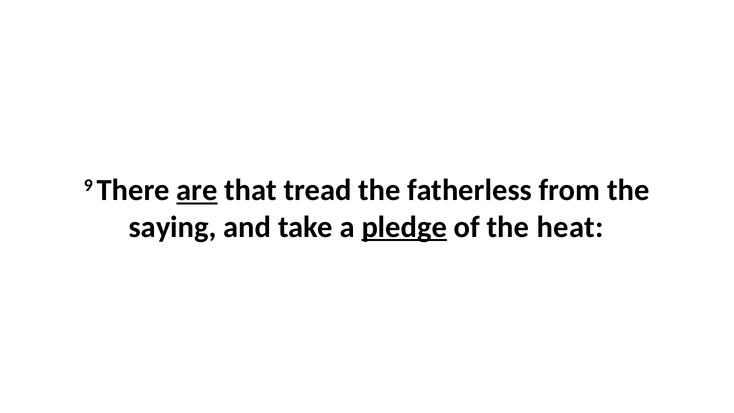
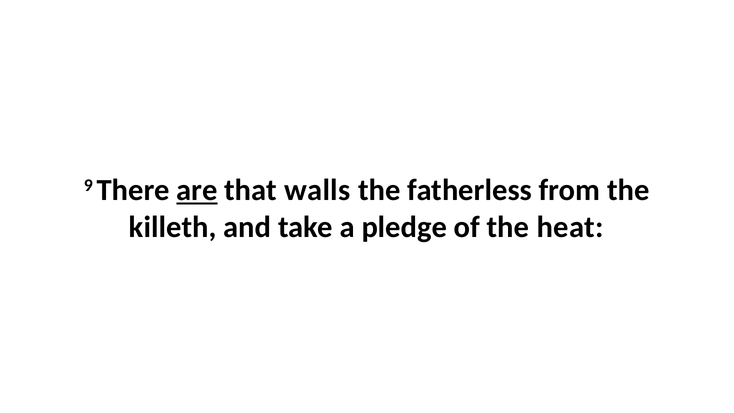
tread: tread -> walls
saying: saying -> killeth
pledge underline: present -> none
